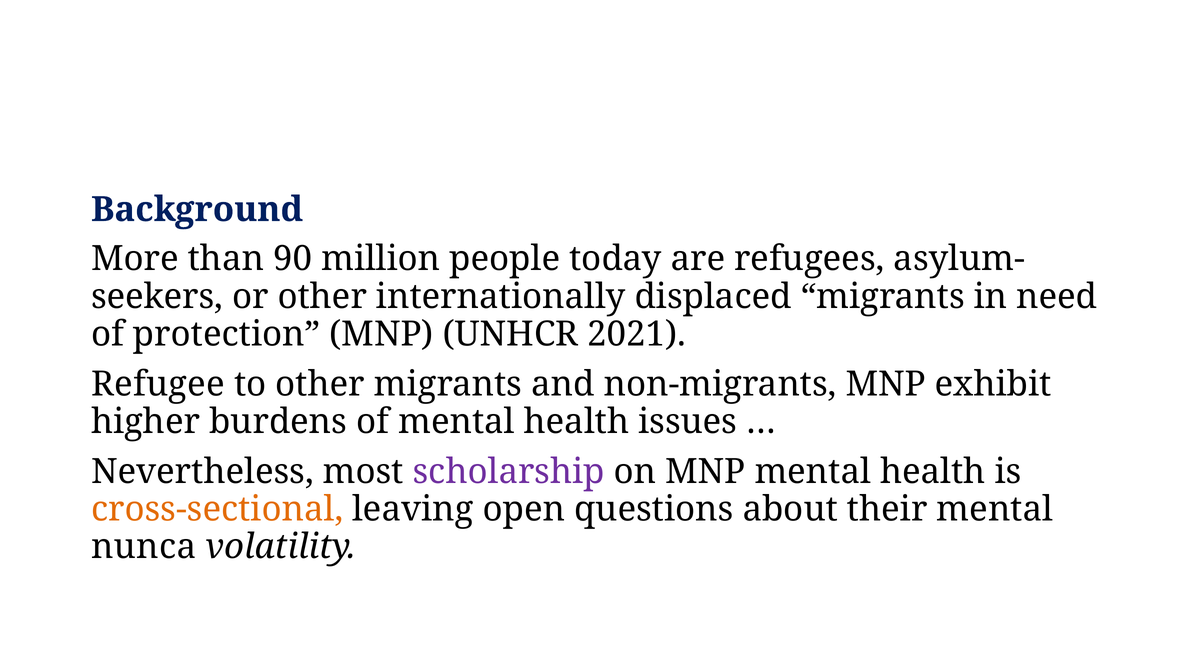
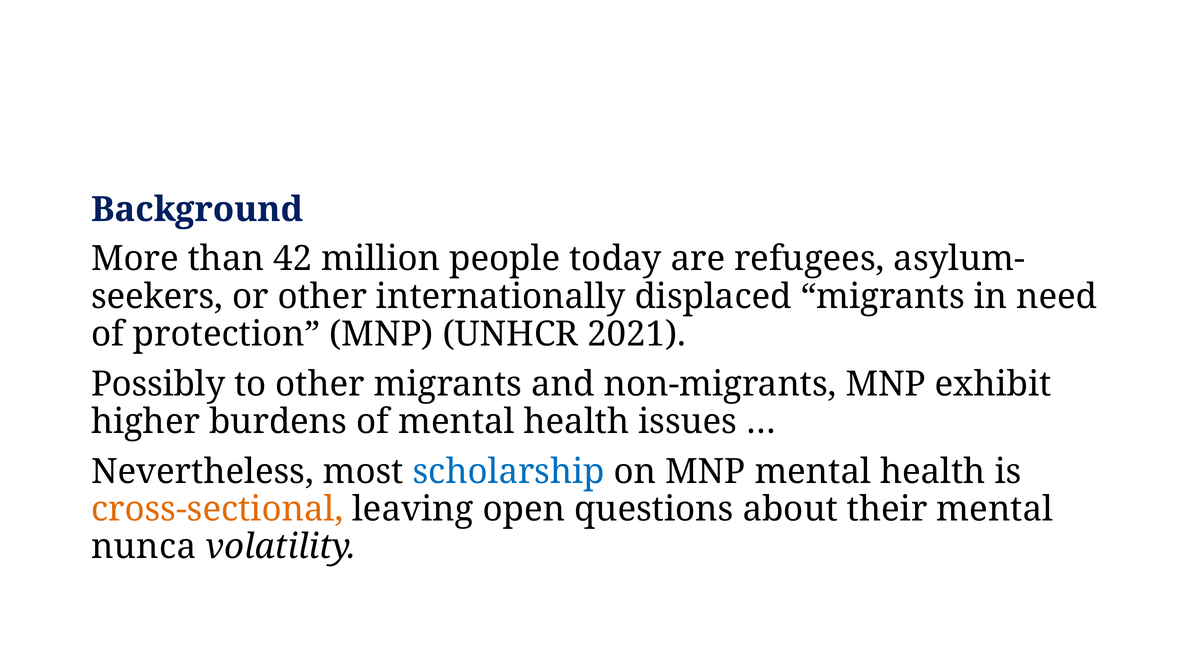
90: 90 -> 42
Refugee: Refugee -> Possibly
scholarship colour: purple -> blue
